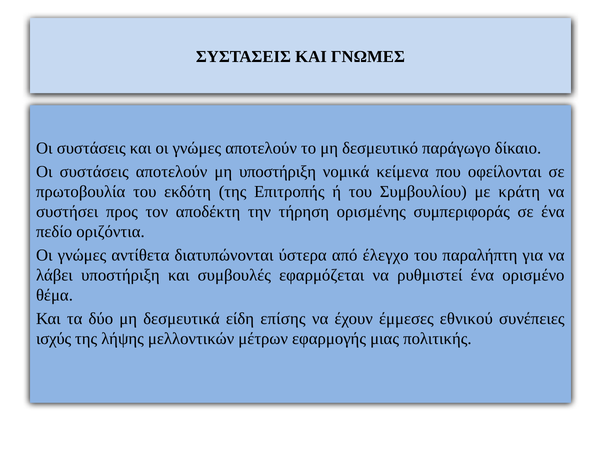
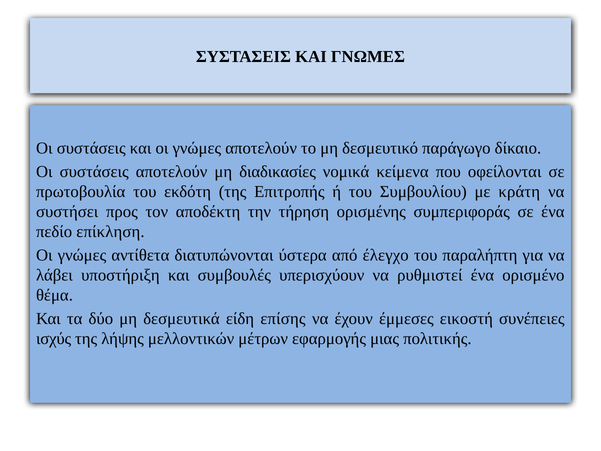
μη υποστήριξη: υποστήριξη -> διαδικασίες
οριζόντια: οριζόντια -> επίκληση
εφαρμόζεται: εφαρμόζεται -> υπερισχύουν
εθνικού: εθνικού -> εικοστή
